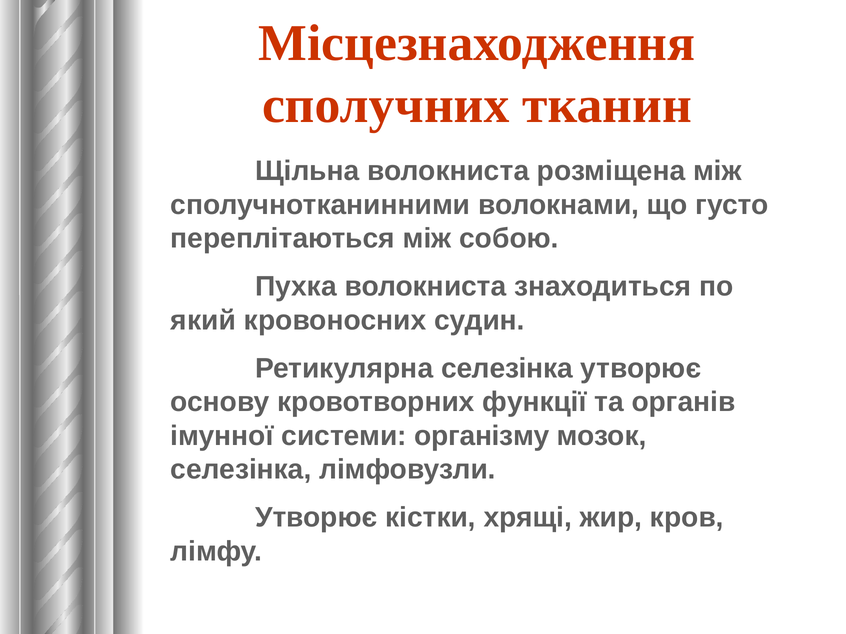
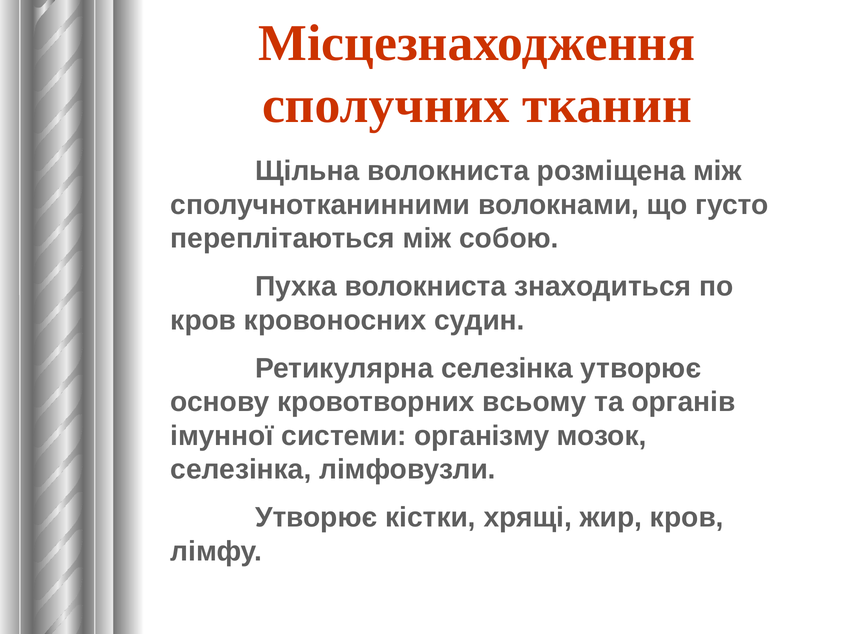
який at (203, 321): який -> кров
функції: функції -> всьому
